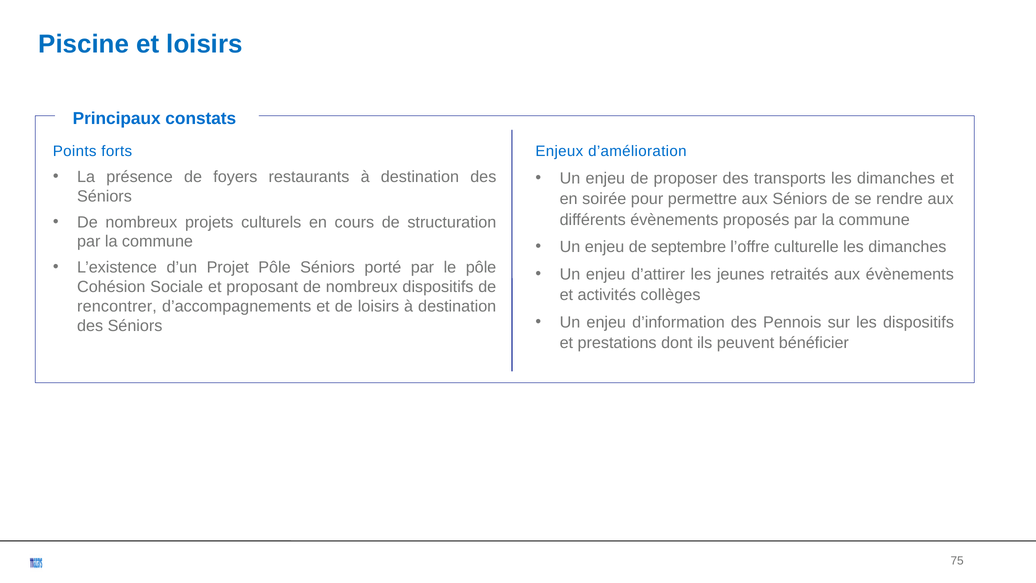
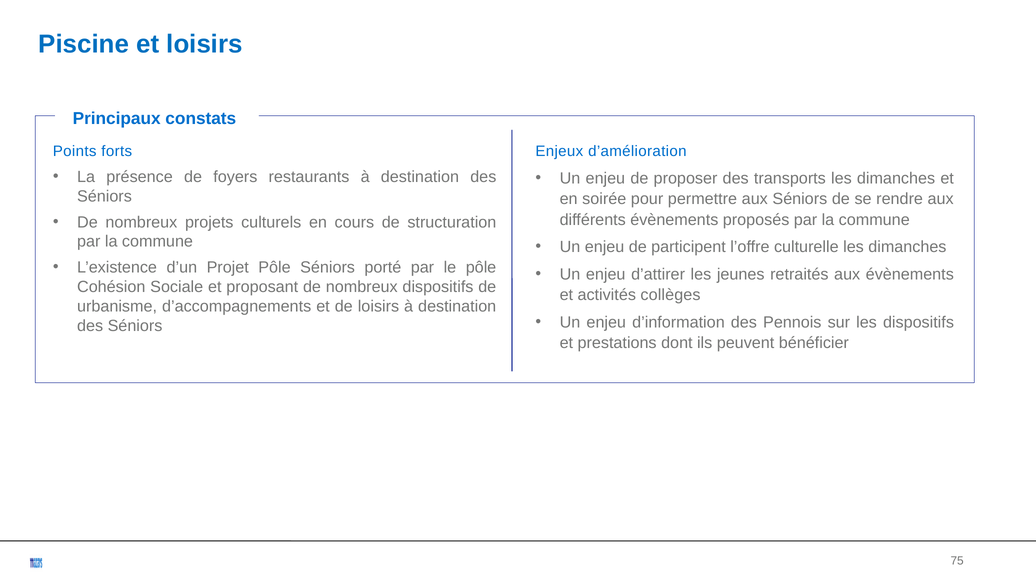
septembre: septembre -> participent
rencontrer: rencontrer -> urbanisme
